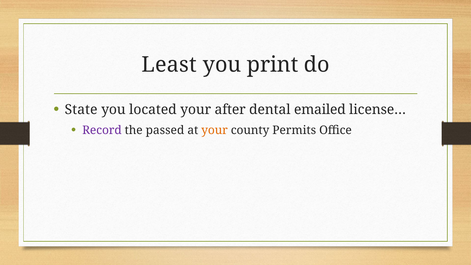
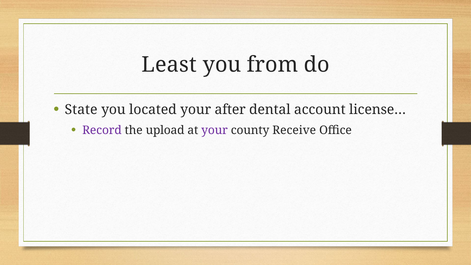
print: print -> from
emailed: emailed -> account
passed: passed -> upload
your at (215, 130) colour: orange -> purple
Permits: Permits -> Receive
